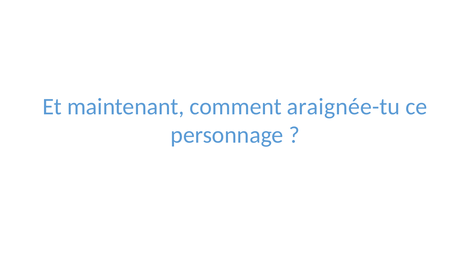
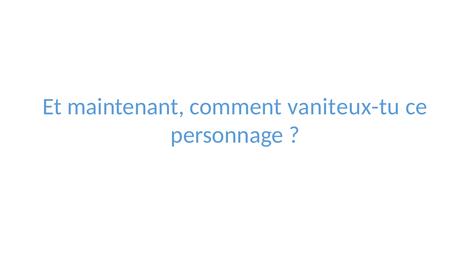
araignée-tu: araignée-tu -> vaniteux-tu
